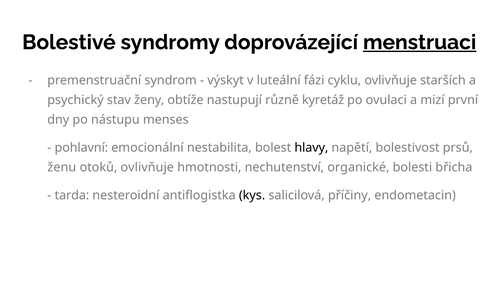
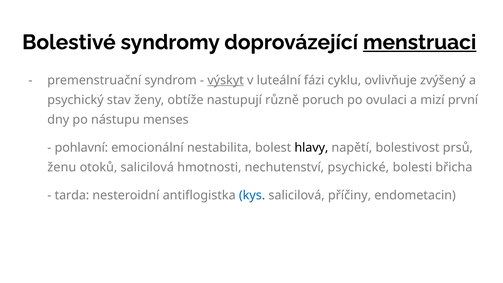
výskyt underline: none -> present
starších: starších -> zvýšený
kyretáž: kyretáž -> poruch
otoků ovlivňuje: ovlivňuje -> salicilová
organické: organické -> psychické
kys colour: black -> blue
